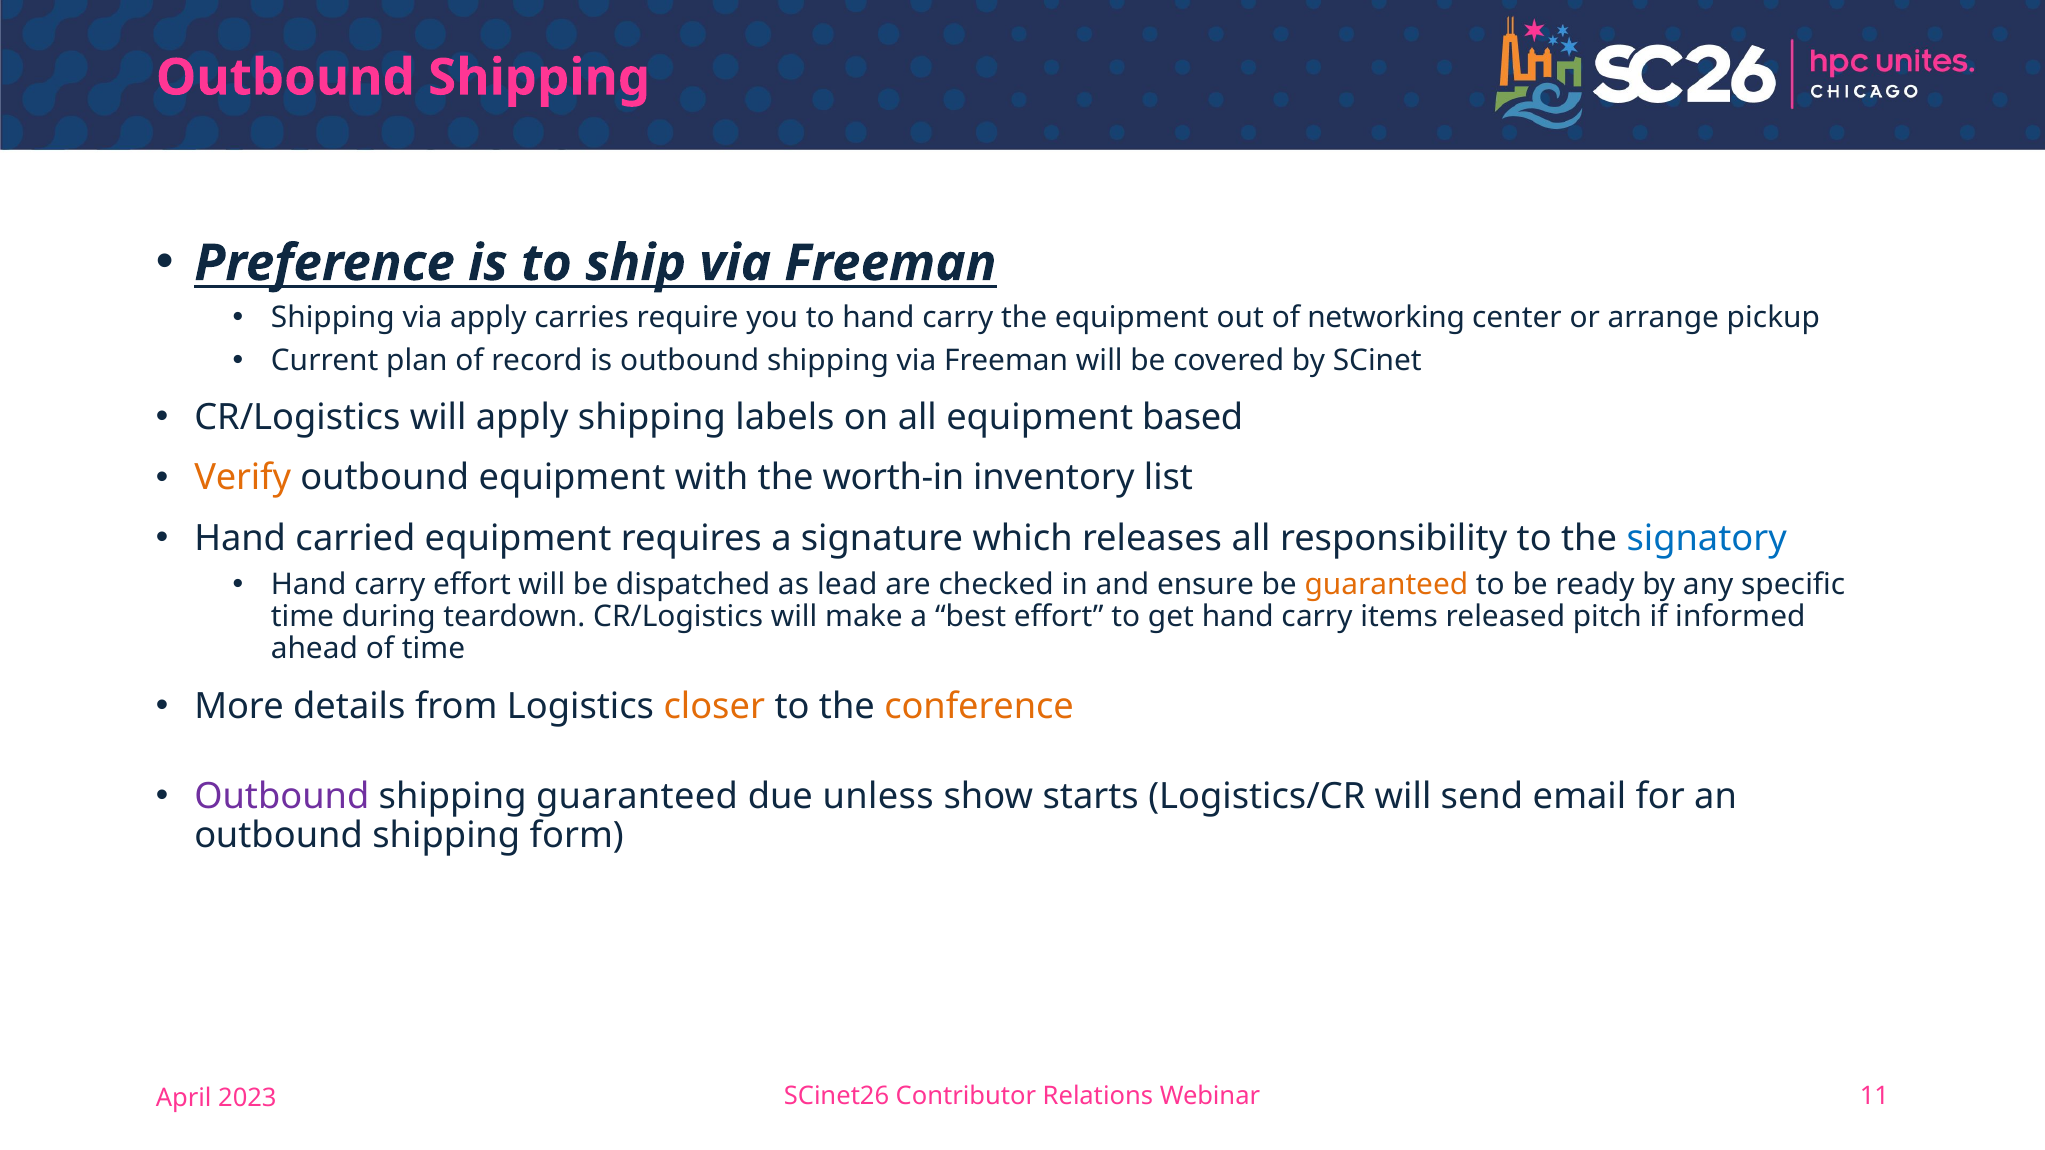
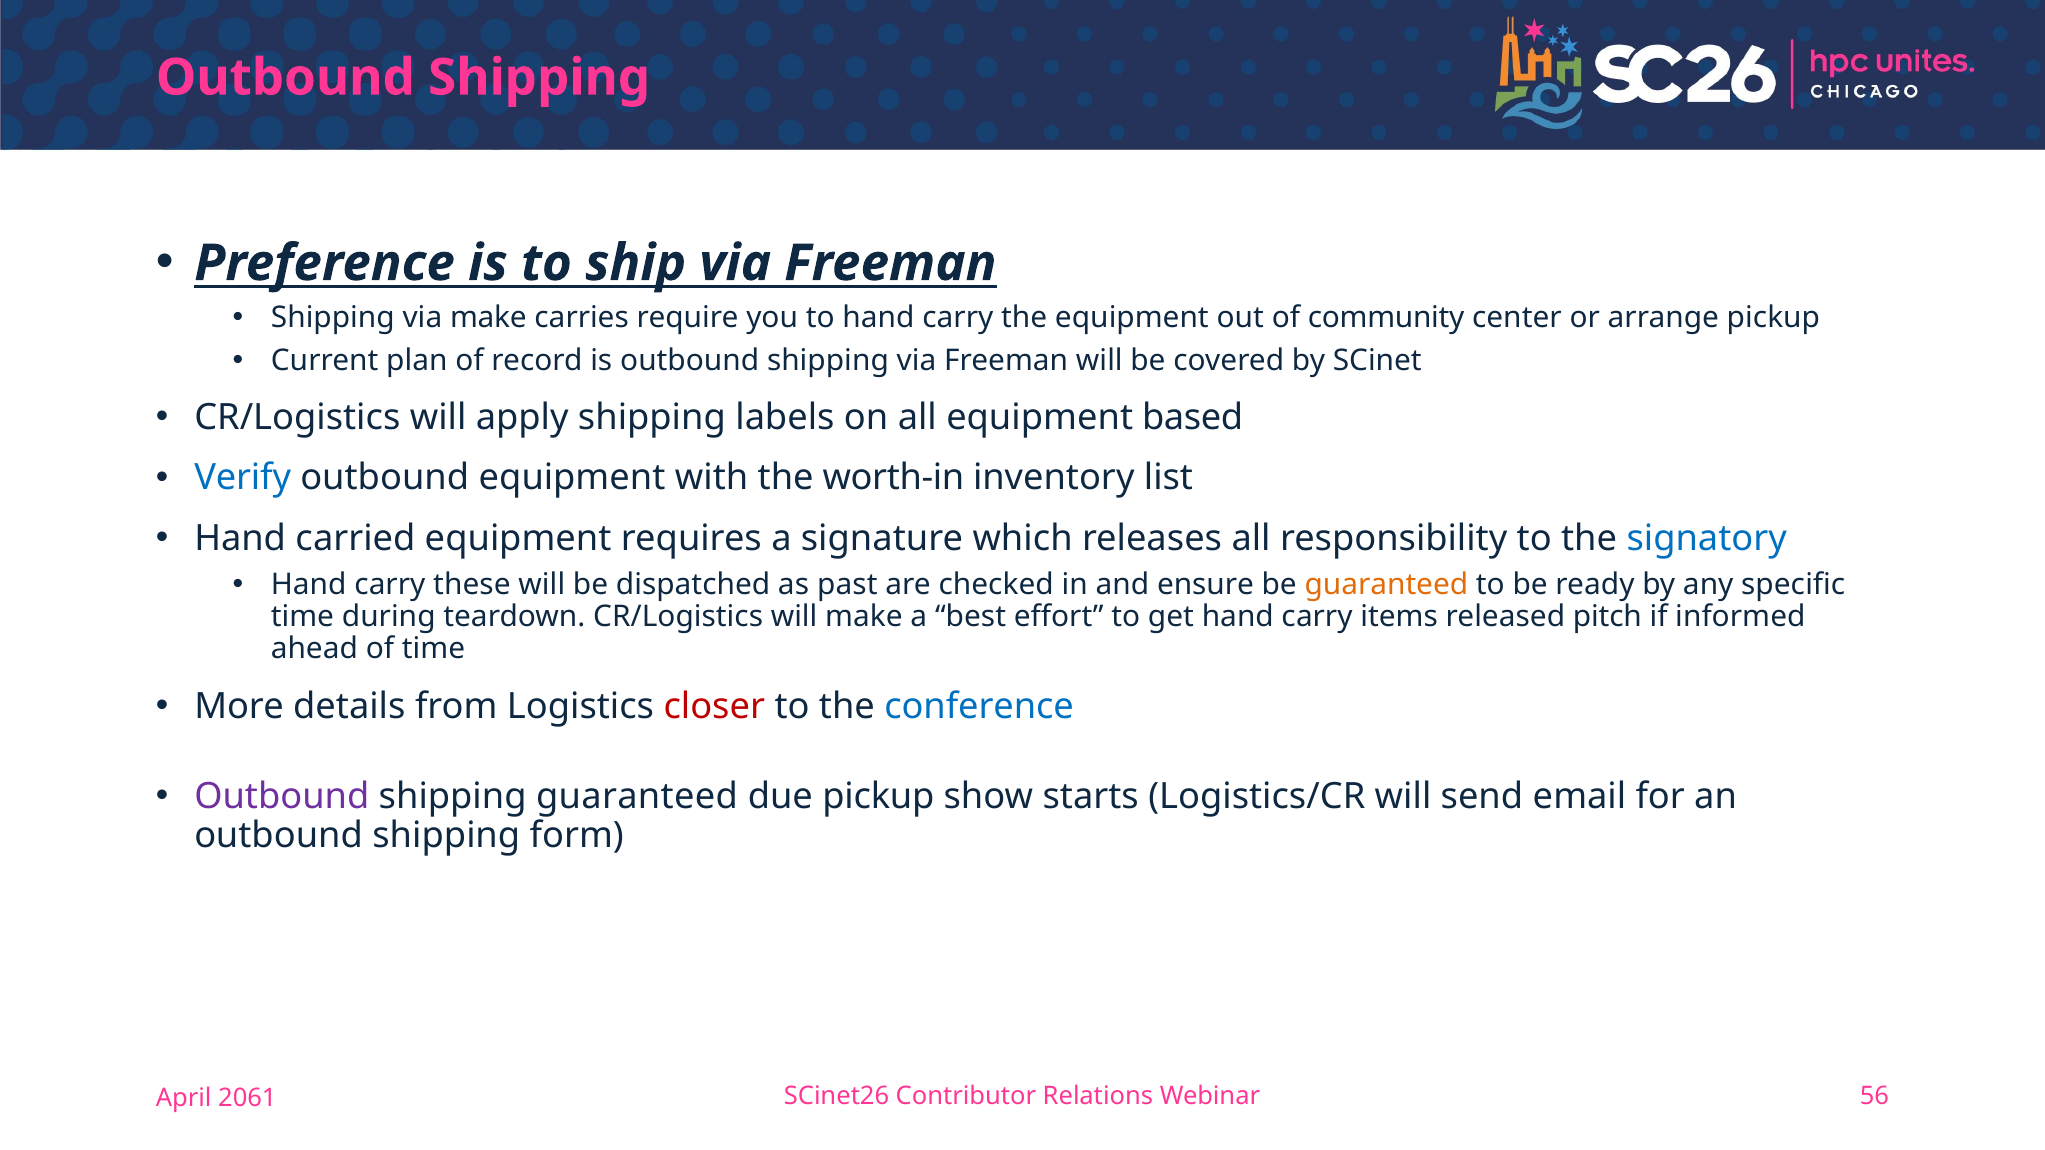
via apply: apply -> make
networking: networking -> community
Verify colour: orange -> blue
carry effort: effort -> these
lead: lead -> past
closer colour: orange -> red
conference colour: orange -> blue
due unless: unless -> pickup
11: 11 -> 56
2023: 2023 -> 2061
